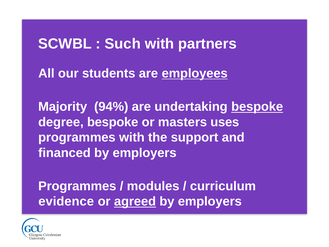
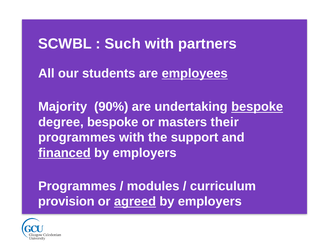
94%: 94% -> 90%
uses: uses -> their
financed underline: none -> present
evidence: evidence -> provision
